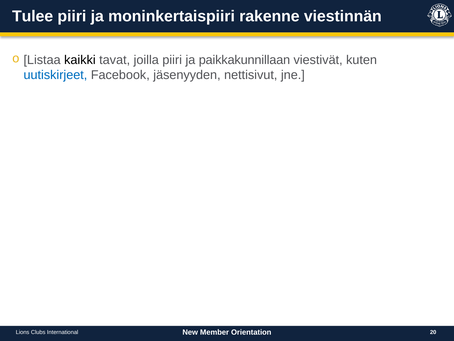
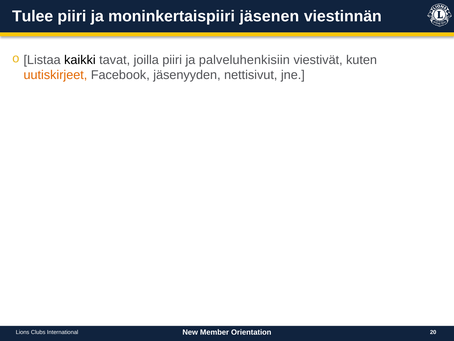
rakenne: rakenne -> jäsenen
paikkakunnillaan: paikkakunnillaan -> palveluhenkisiin
uutiskirjeet colour: blue -> orange
